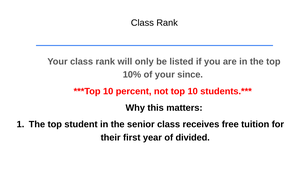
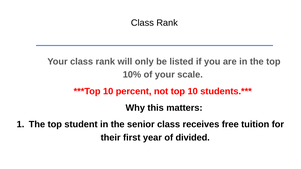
since: since -> scale
